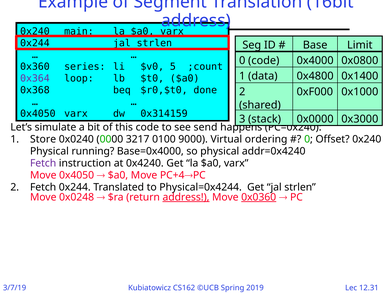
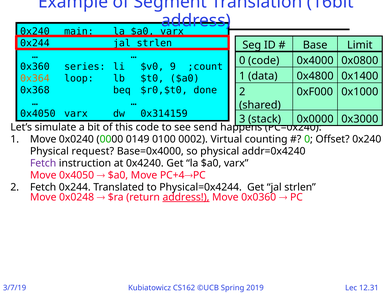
5: 5 -> 9
0x364 colour: purple -> orange
1 Store: Store -> Move
3217: 3217 -> 0149
9000: 9000 -> 0002
ordering: ordering -> counting
running: running -> request
0x0360 underline: present -> none
